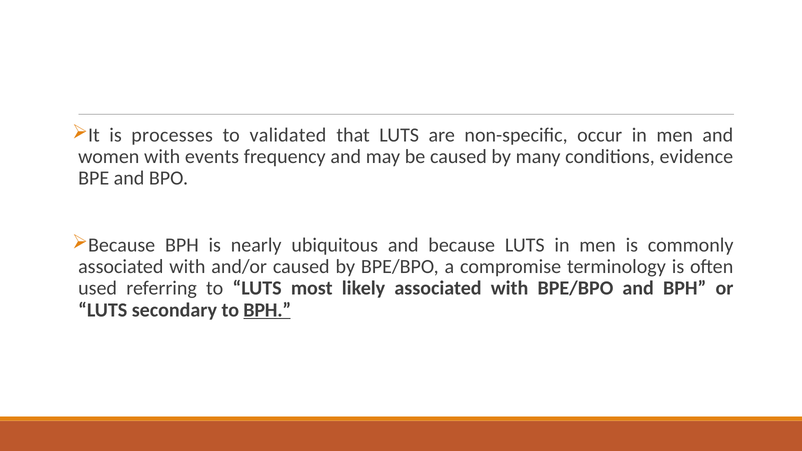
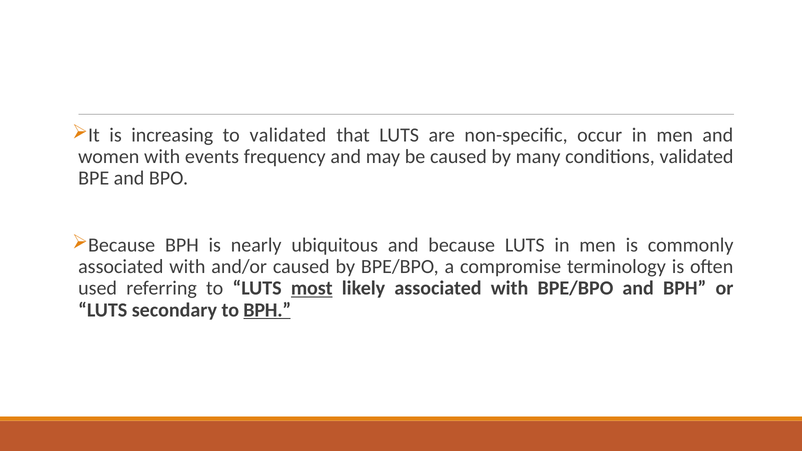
processes: processes -> increasing
conditions evidence: evidence -> validated
most underline: none -> present
